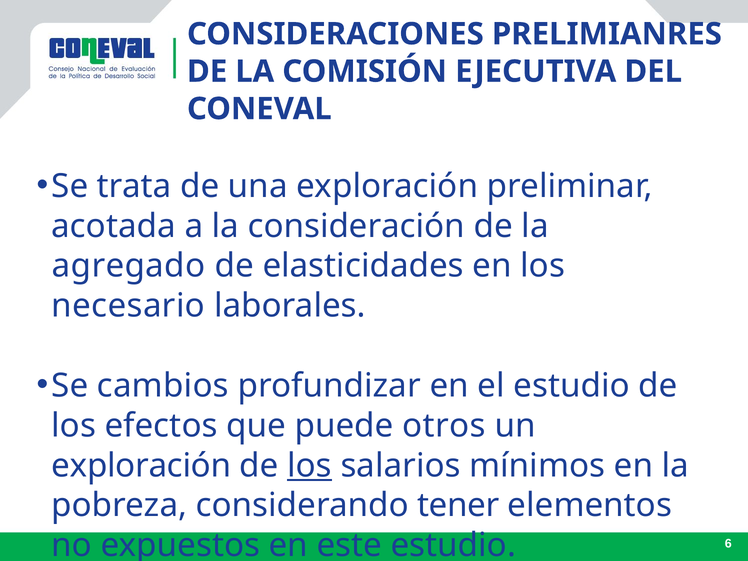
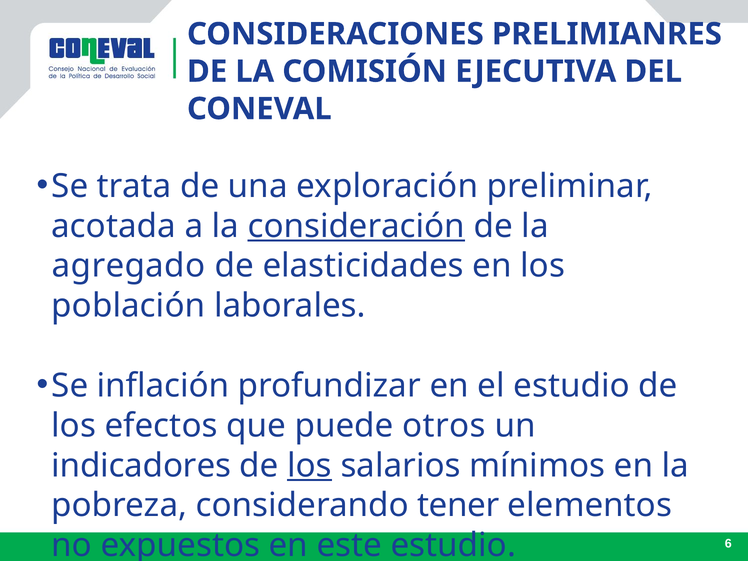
consideración underline: none -> present
necesario: necesario -> población
cambios: cambios -> inflación
exploración at (141, 466): exploración -> indicadores
